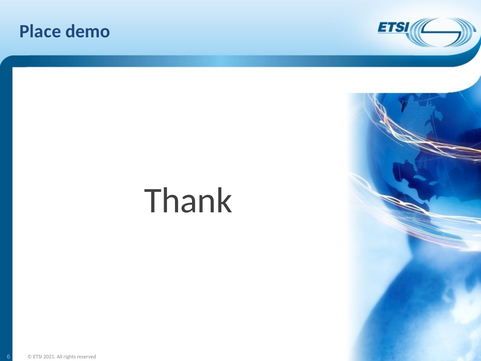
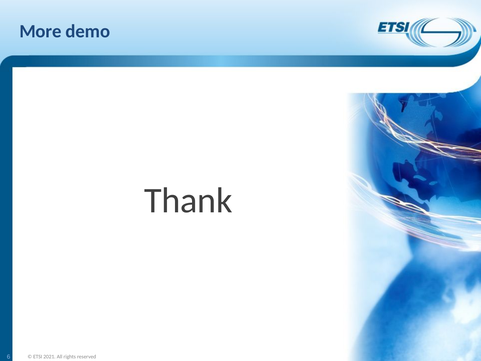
Place: Place -> More
